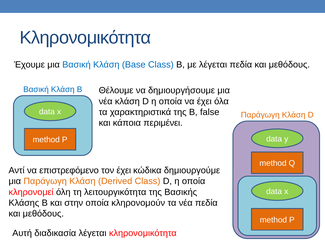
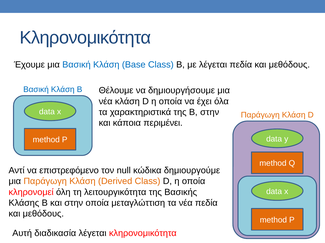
Β false: false -> στην
τον έχει: έχει -> null
κληρονομούν: κληρονομούν -> μεταγλώττιση
